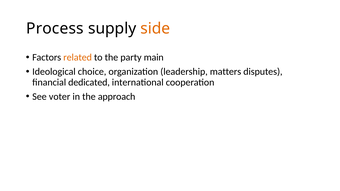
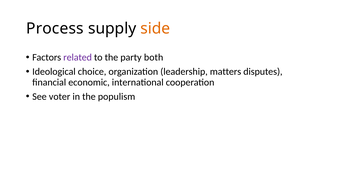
related colour: orange -> purple
main: main -> both
dedicated: dedicated -> economic
approach: approach -> populism
